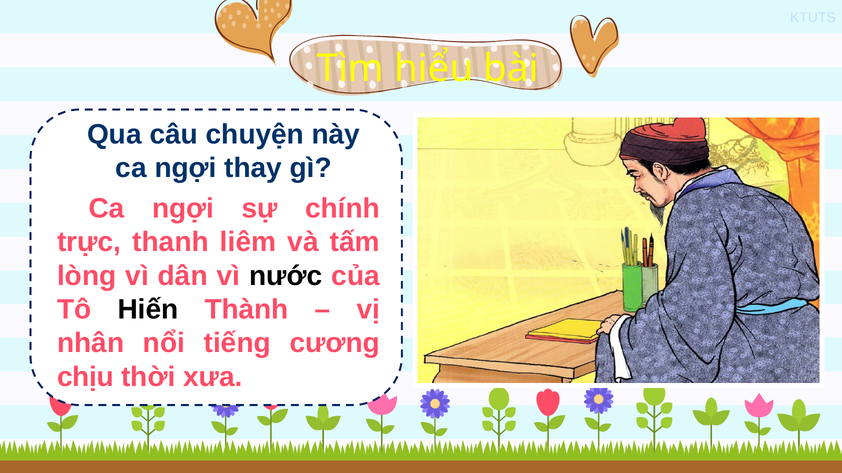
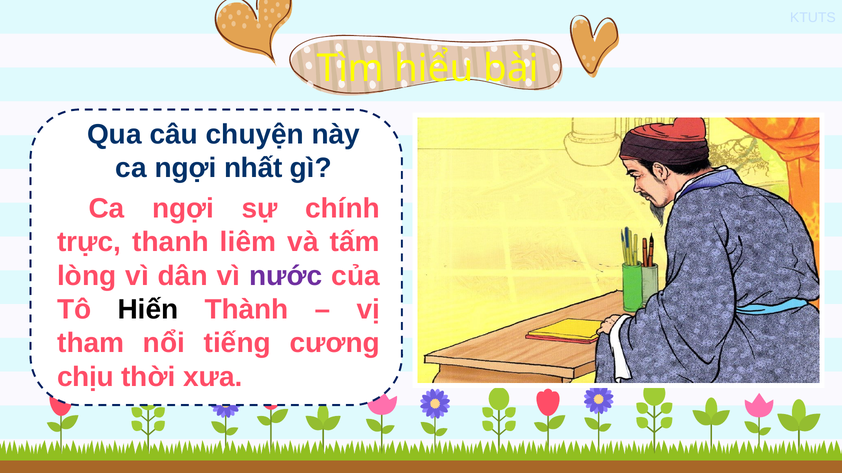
thay: thay -> nhất
nước colour: black -> purple
nhân: nhân -> tham
